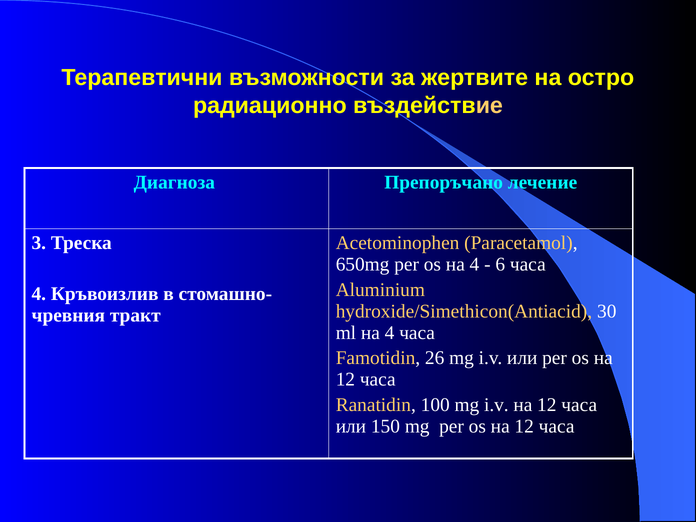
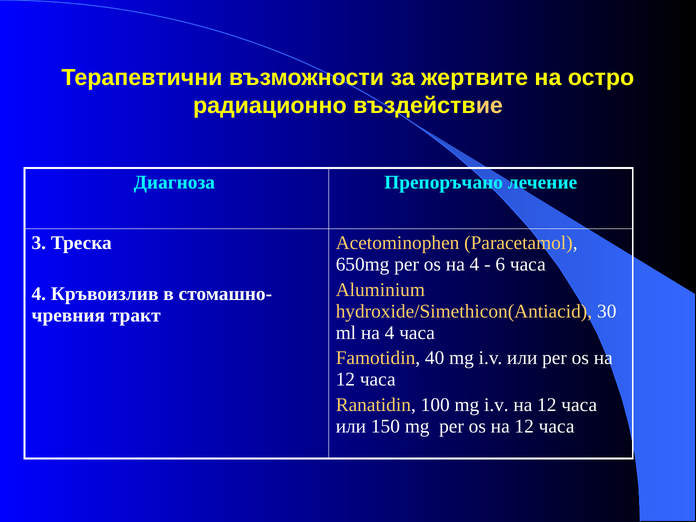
26: 26 -> 40
